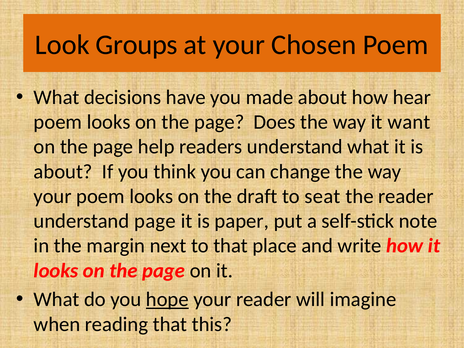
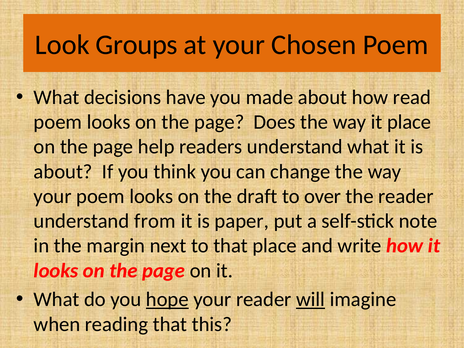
hear: hear -> read
it want: want -> place
seat: seat -> over
understand page: page -> from
will underline: none -> present
